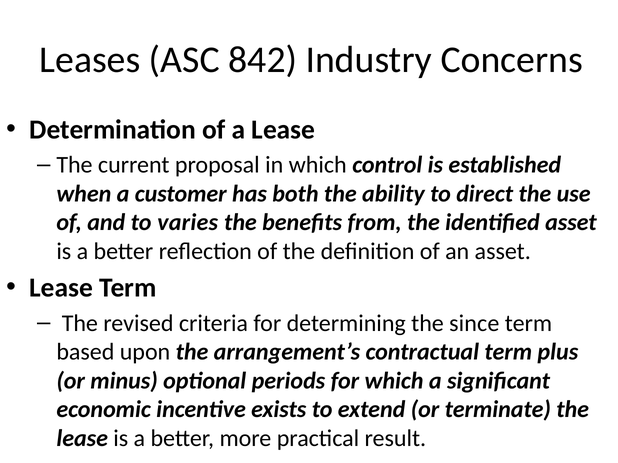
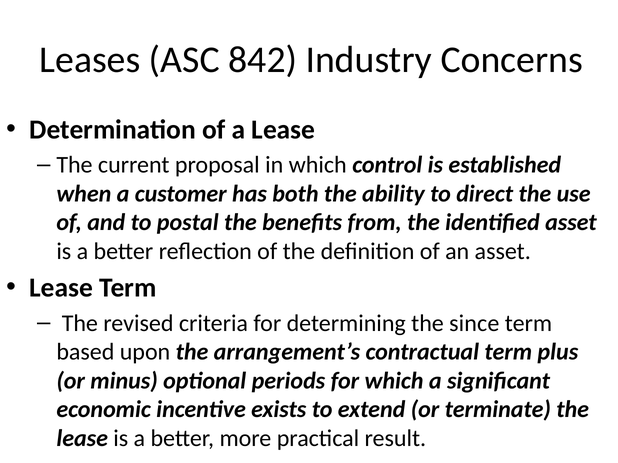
varies: varies -> postal
